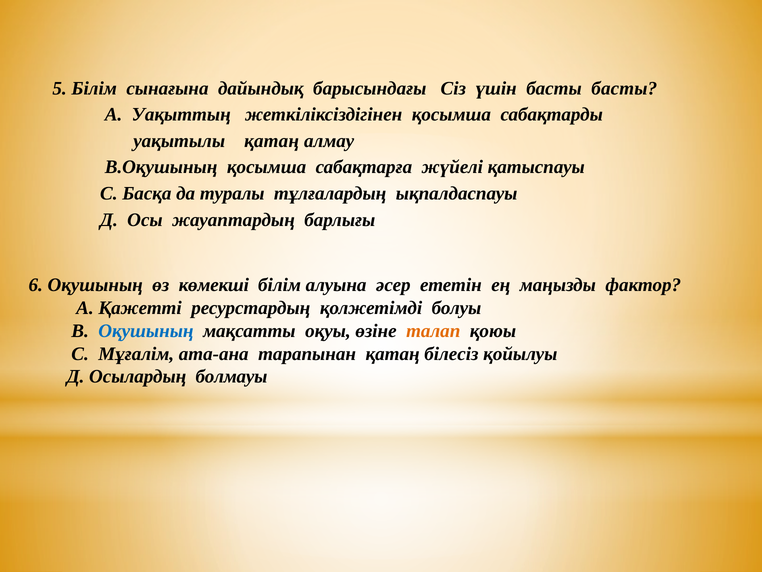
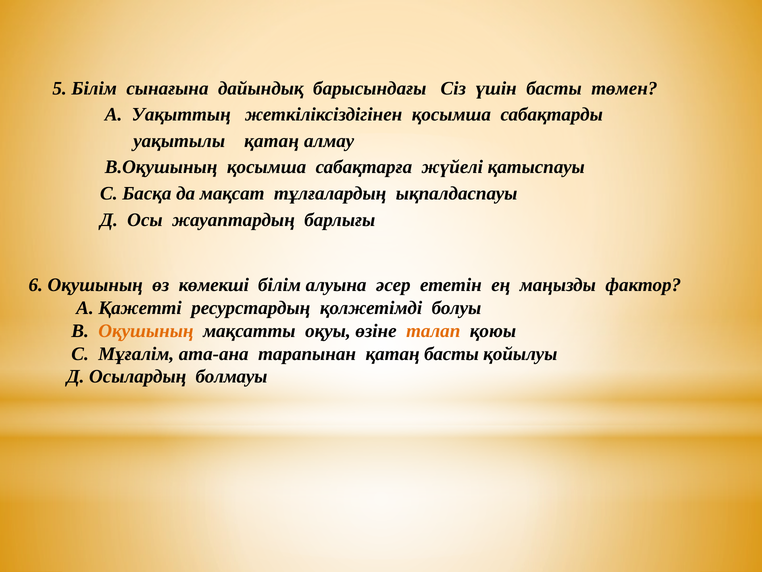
басты басты: басты -> төмен
туралы: туралы -> мақсат
Оқушының at (146, 331) colour: blue -> orange
қатаң білесіз: білесіз -> басты
